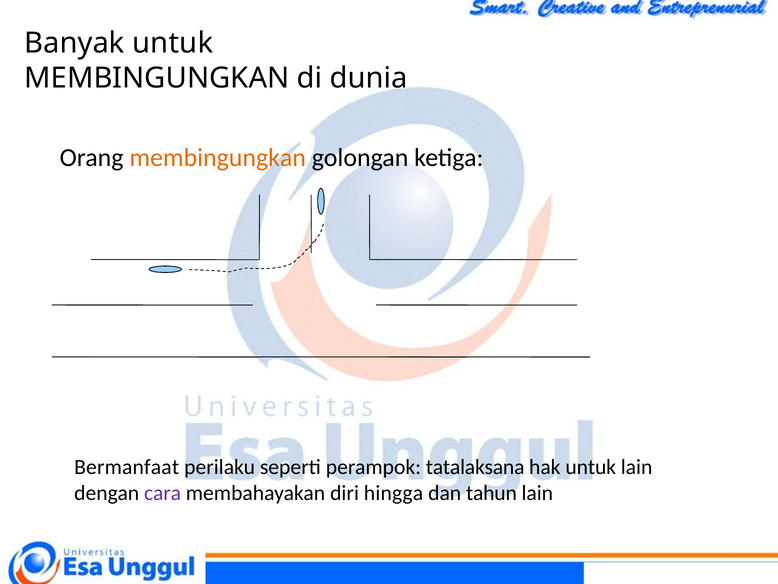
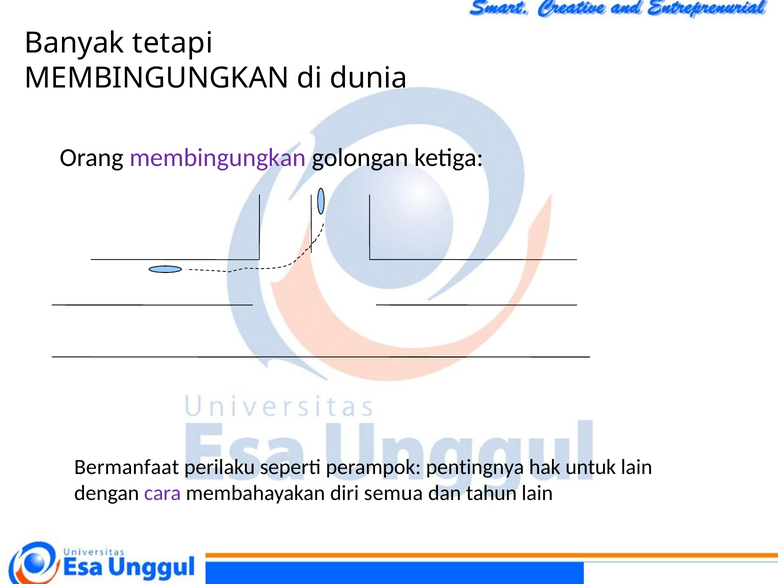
Banyak untuk: untuk -> tetapi
membingungkan at (218, 157) colour: orange -> purple
tatalaksana: tatalaksana -> pentingnya
hingga: hingga -> semua
